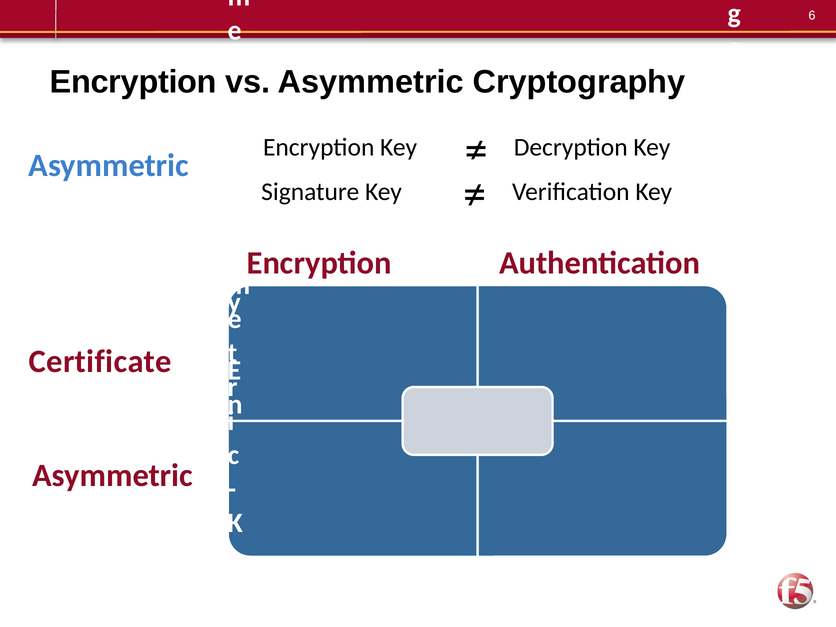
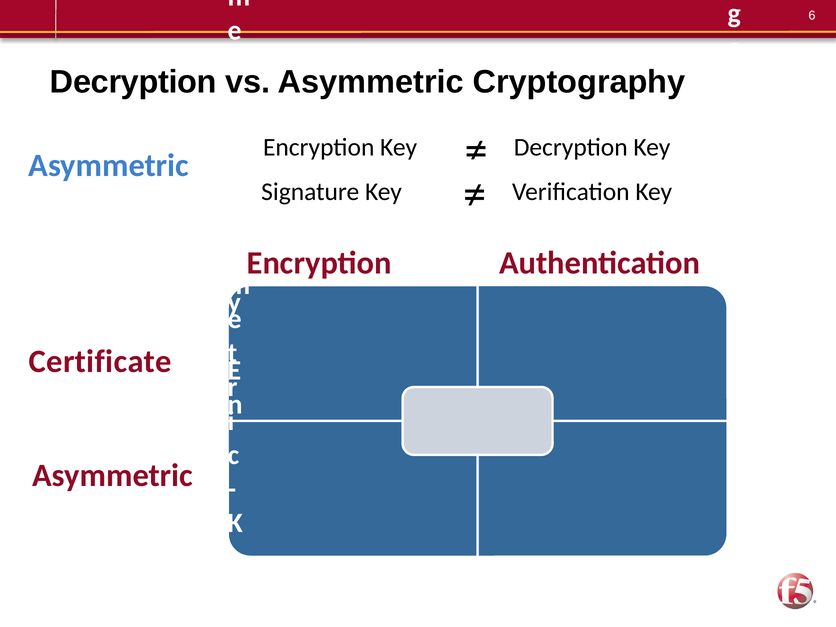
Encryption at (133, 82): Encryption -> Decryption
